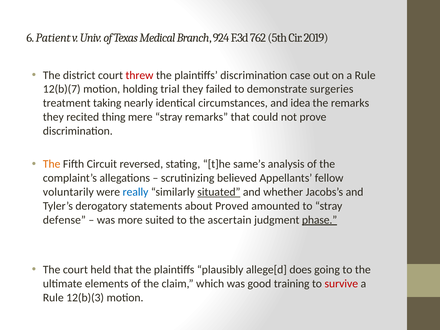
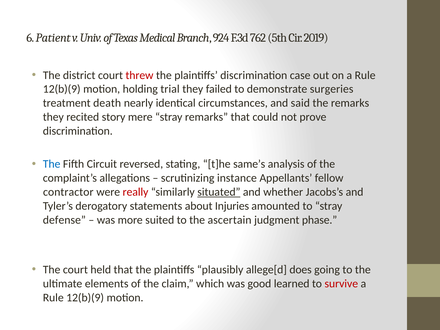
12(b)(7 at (62, 89): 12(b)(7 -> 12(b)(9
taking: taking -> death
idea: idea -> said
thing: thing -> story
The at (52, 164) colour: orange -> blue
believed: believed -> instance
voluntarily: voluntarily -> contractor
really colour: blue -> red
Proved: Proved -> Injuries
phase underline: present -> none
training: training -> learned
12(b)(3 at (85, 298): 12(b)(3 -> 12(b)(9
